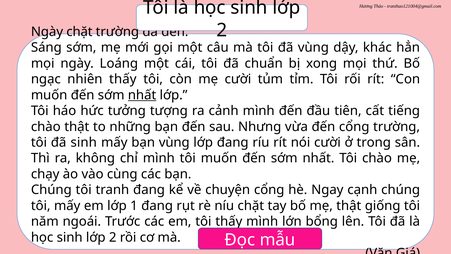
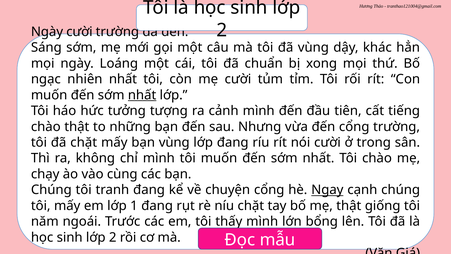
Ngày chặt: chặt -> cười
nhiên thấy: thấy -> nhất
đã sinh: sinh -> chặt
Ngay underline: none -> present
